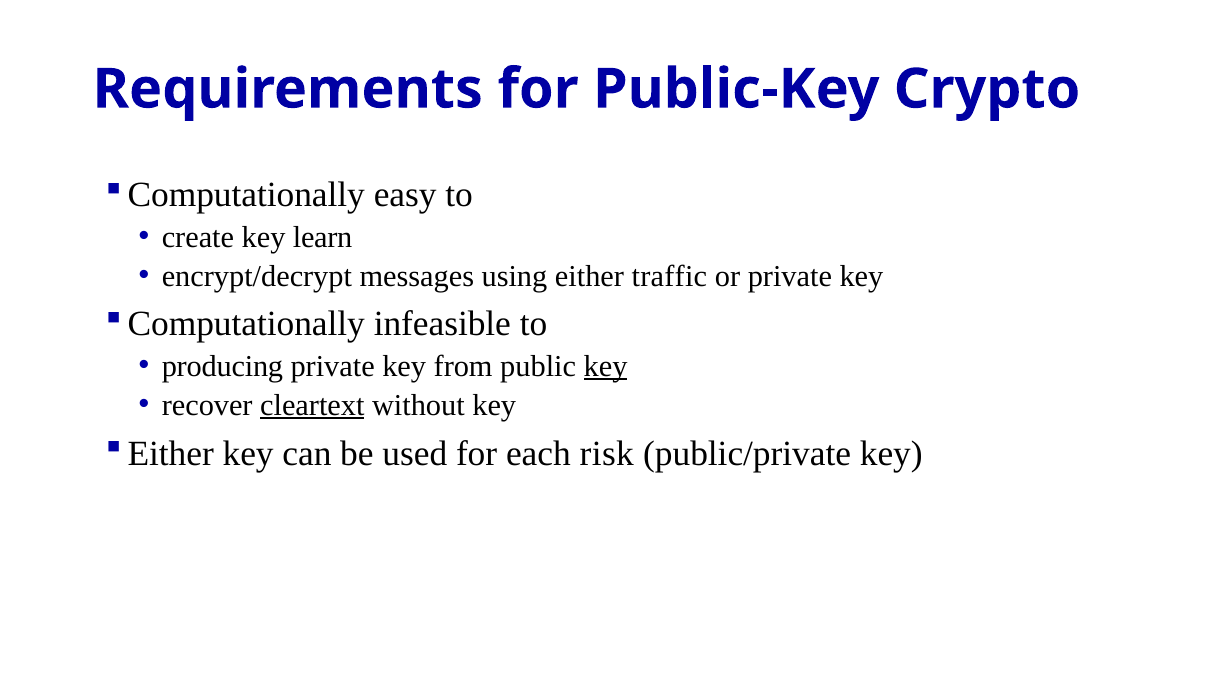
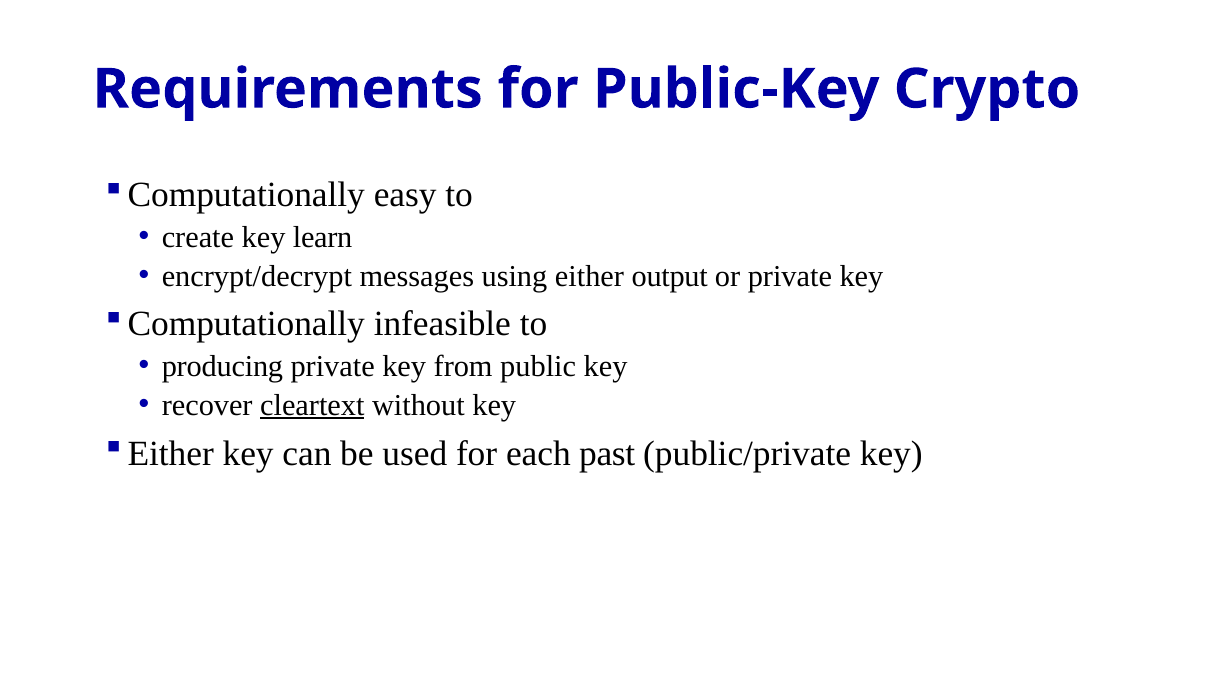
traffic: traffic -> output
key at (606, 366) underline: present -> none
risk: risk -> past
